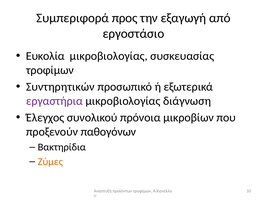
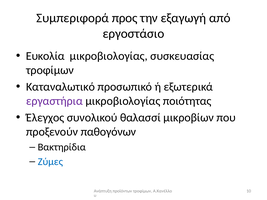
Συντηρητικών: Συντηρητικών -> Καταναλωτικό
διάγνωση: διάγνωση -> ποιότητας
πρόνοια: πρόνοια -> θαλασσί
Ζύμες colour: orange -> blue
